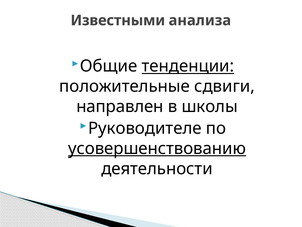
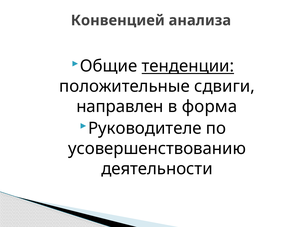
Известными: Известными -> Конвенцией
школы: школы -> форма
усовершенствованию underline: present -> none
